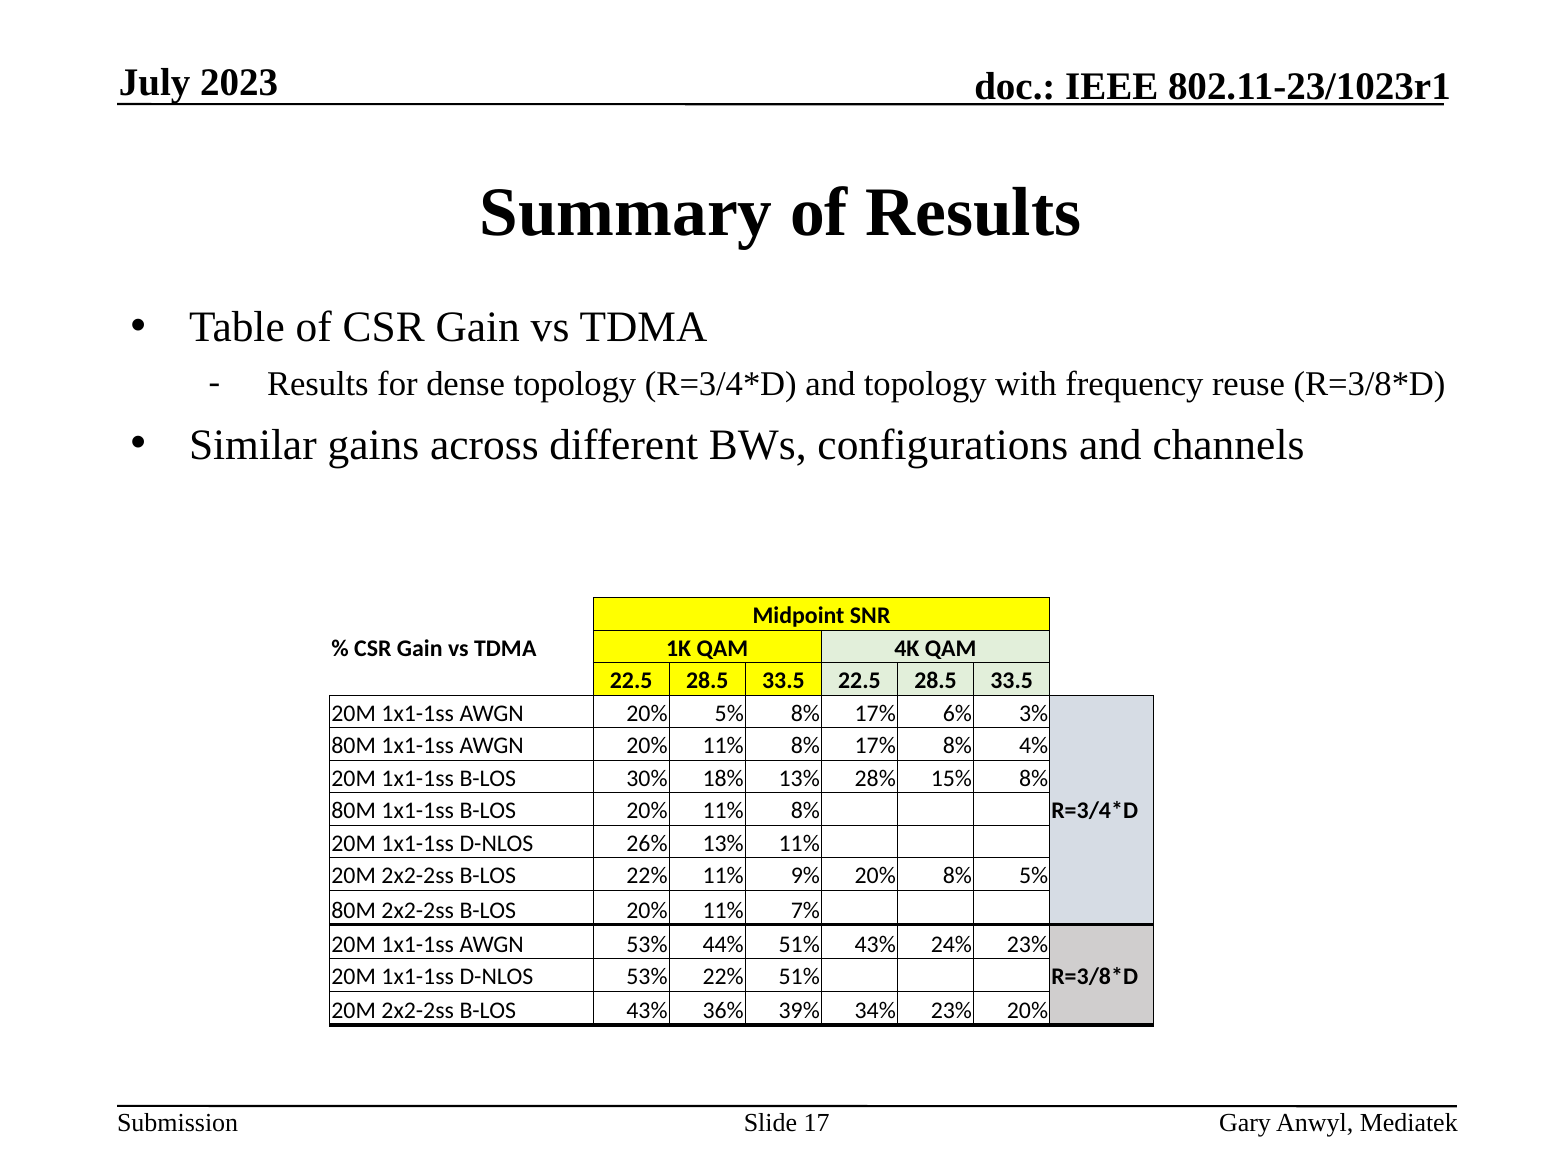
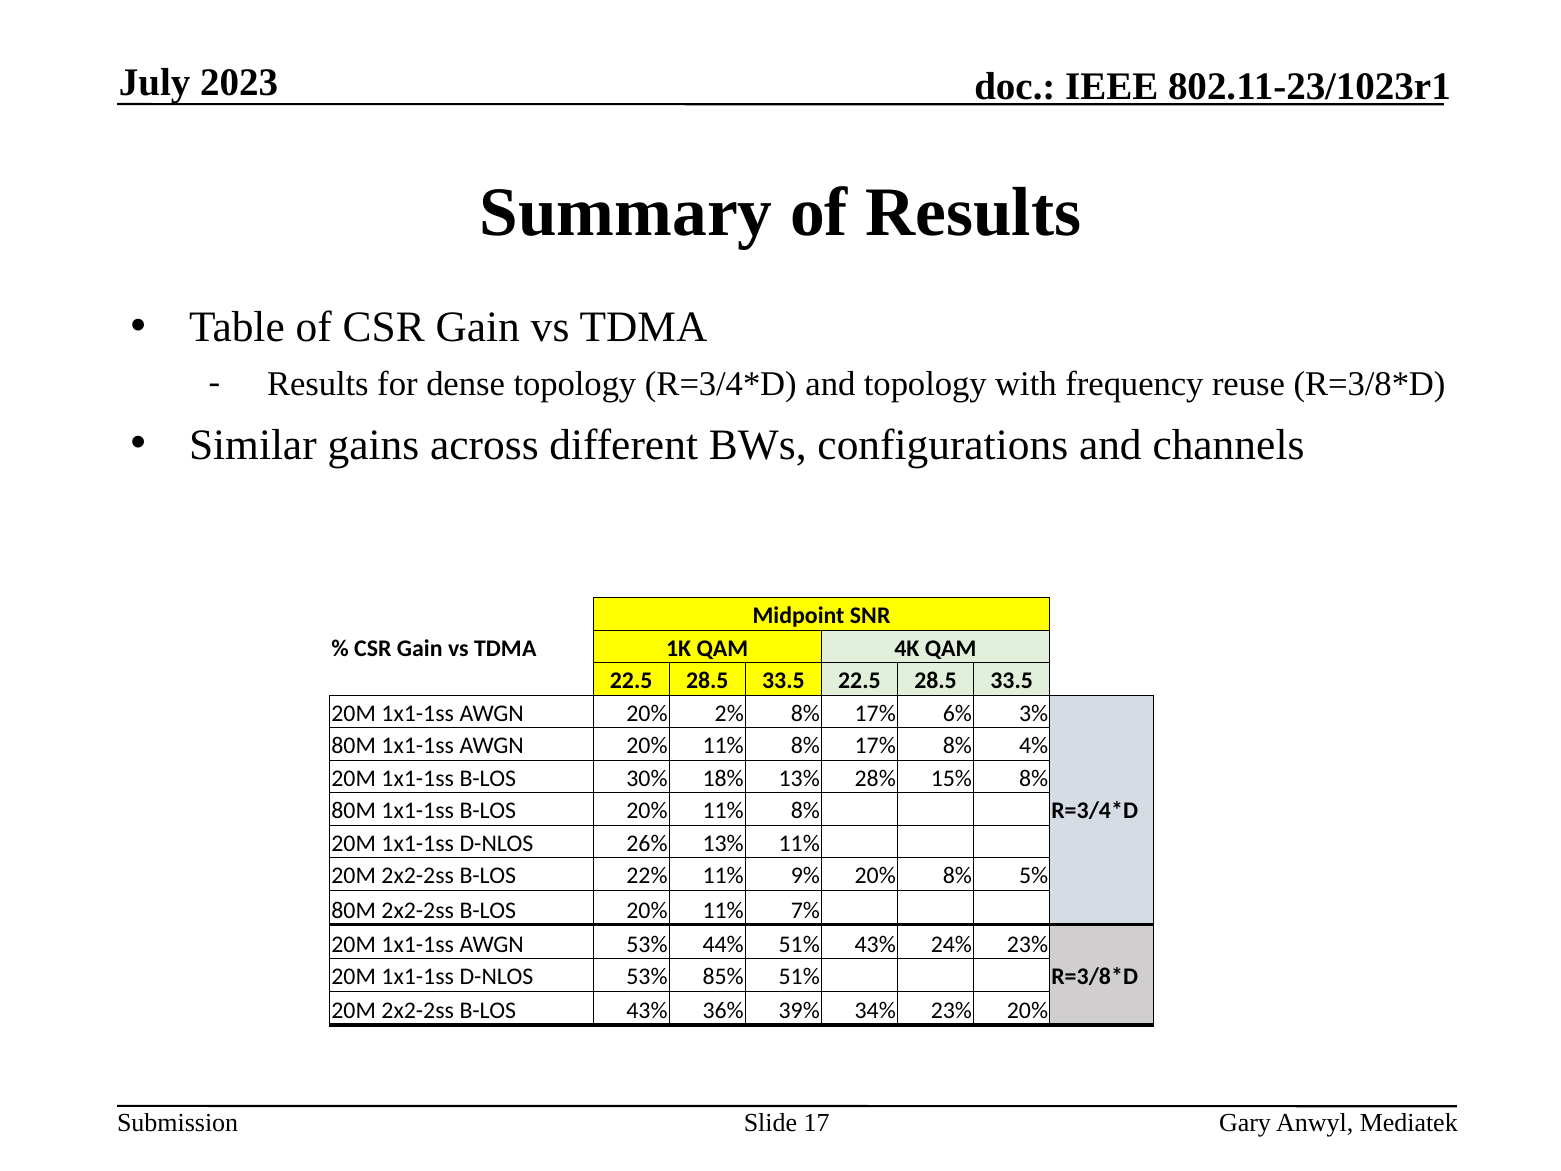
20% 5%: 5% -> 2%
53% 22%: 22% -> 85%
